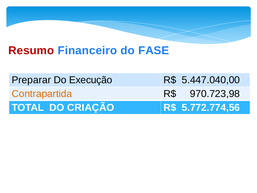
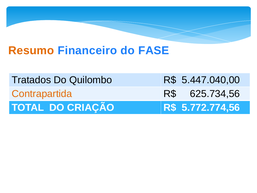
Resumo colour: red -> orange
Preparar: Preparar -> Tratados
Execução: Execução -> Quilombo
970.723,98: 970.723,98 -> 625.734,56
